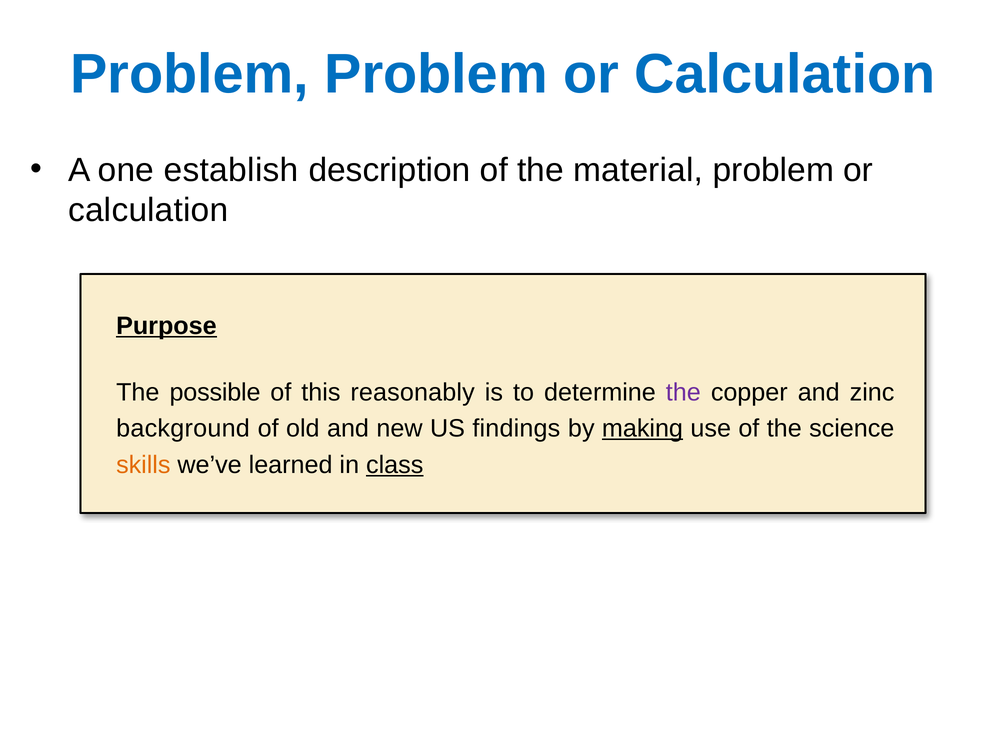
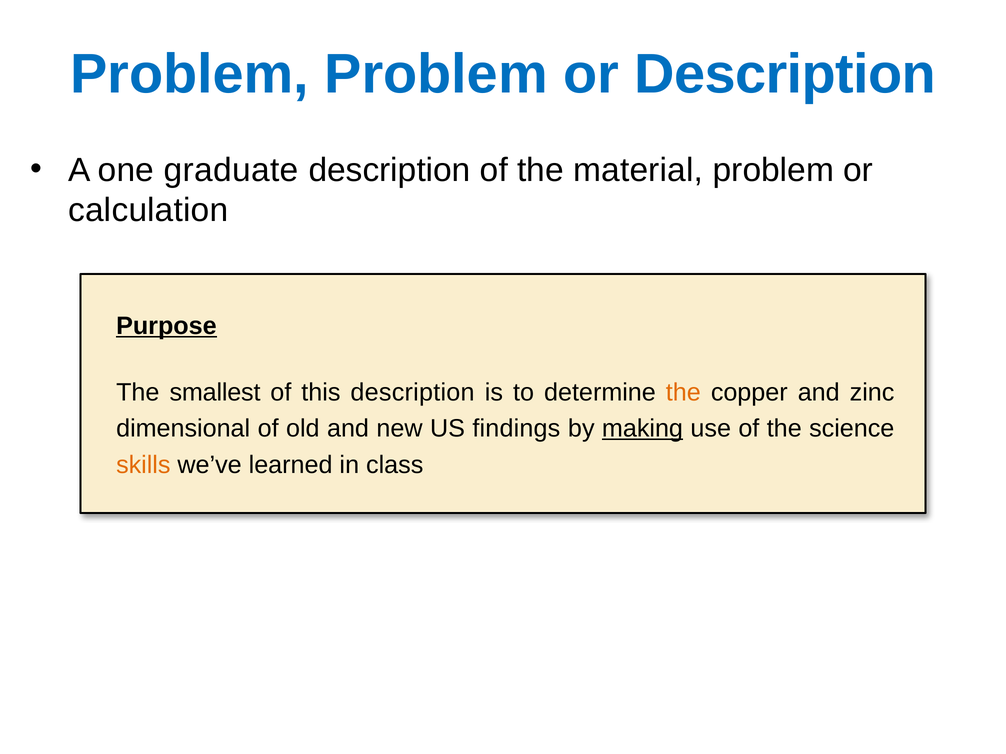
Calculation at (785, 74): Calculation -> Description
establish: establish -> graduate
possible: possible -> smallest
this reasonably: reasonably -> description
the at (683, 393) colour: purple -> orange
background: background -> dimensional
class underline: present -> none
